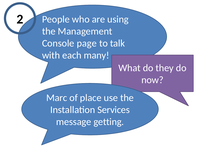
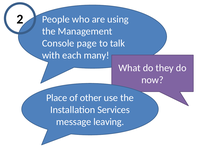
Marc: Marc -> Place
place: place -> other
getting: getting -> leaving
